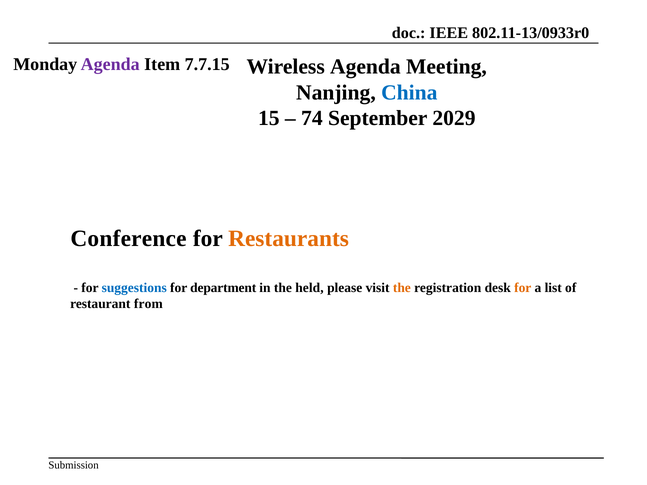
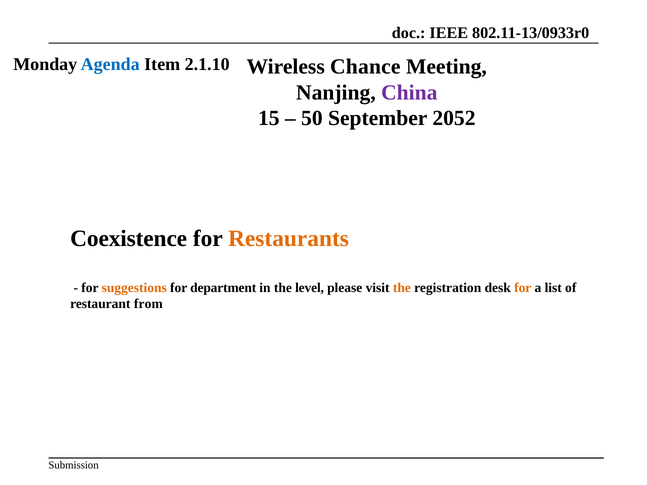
Agenda at (110, 64) colour: purple -> blue
7.7.15: 7.7.15 -> 2.1.10
Wireless Agenda: Agenda -> Chance
China colour: blue -> purple
74: 74 -> 50
2029: 2029 -> 2052
Conference: Conference -> Coexistence
suggestions colour: blue -> orange
held: held -> level
